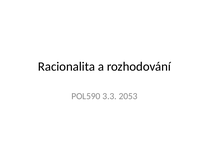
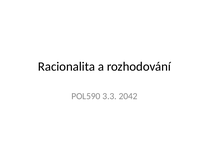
2053: 2053 -> 2042
